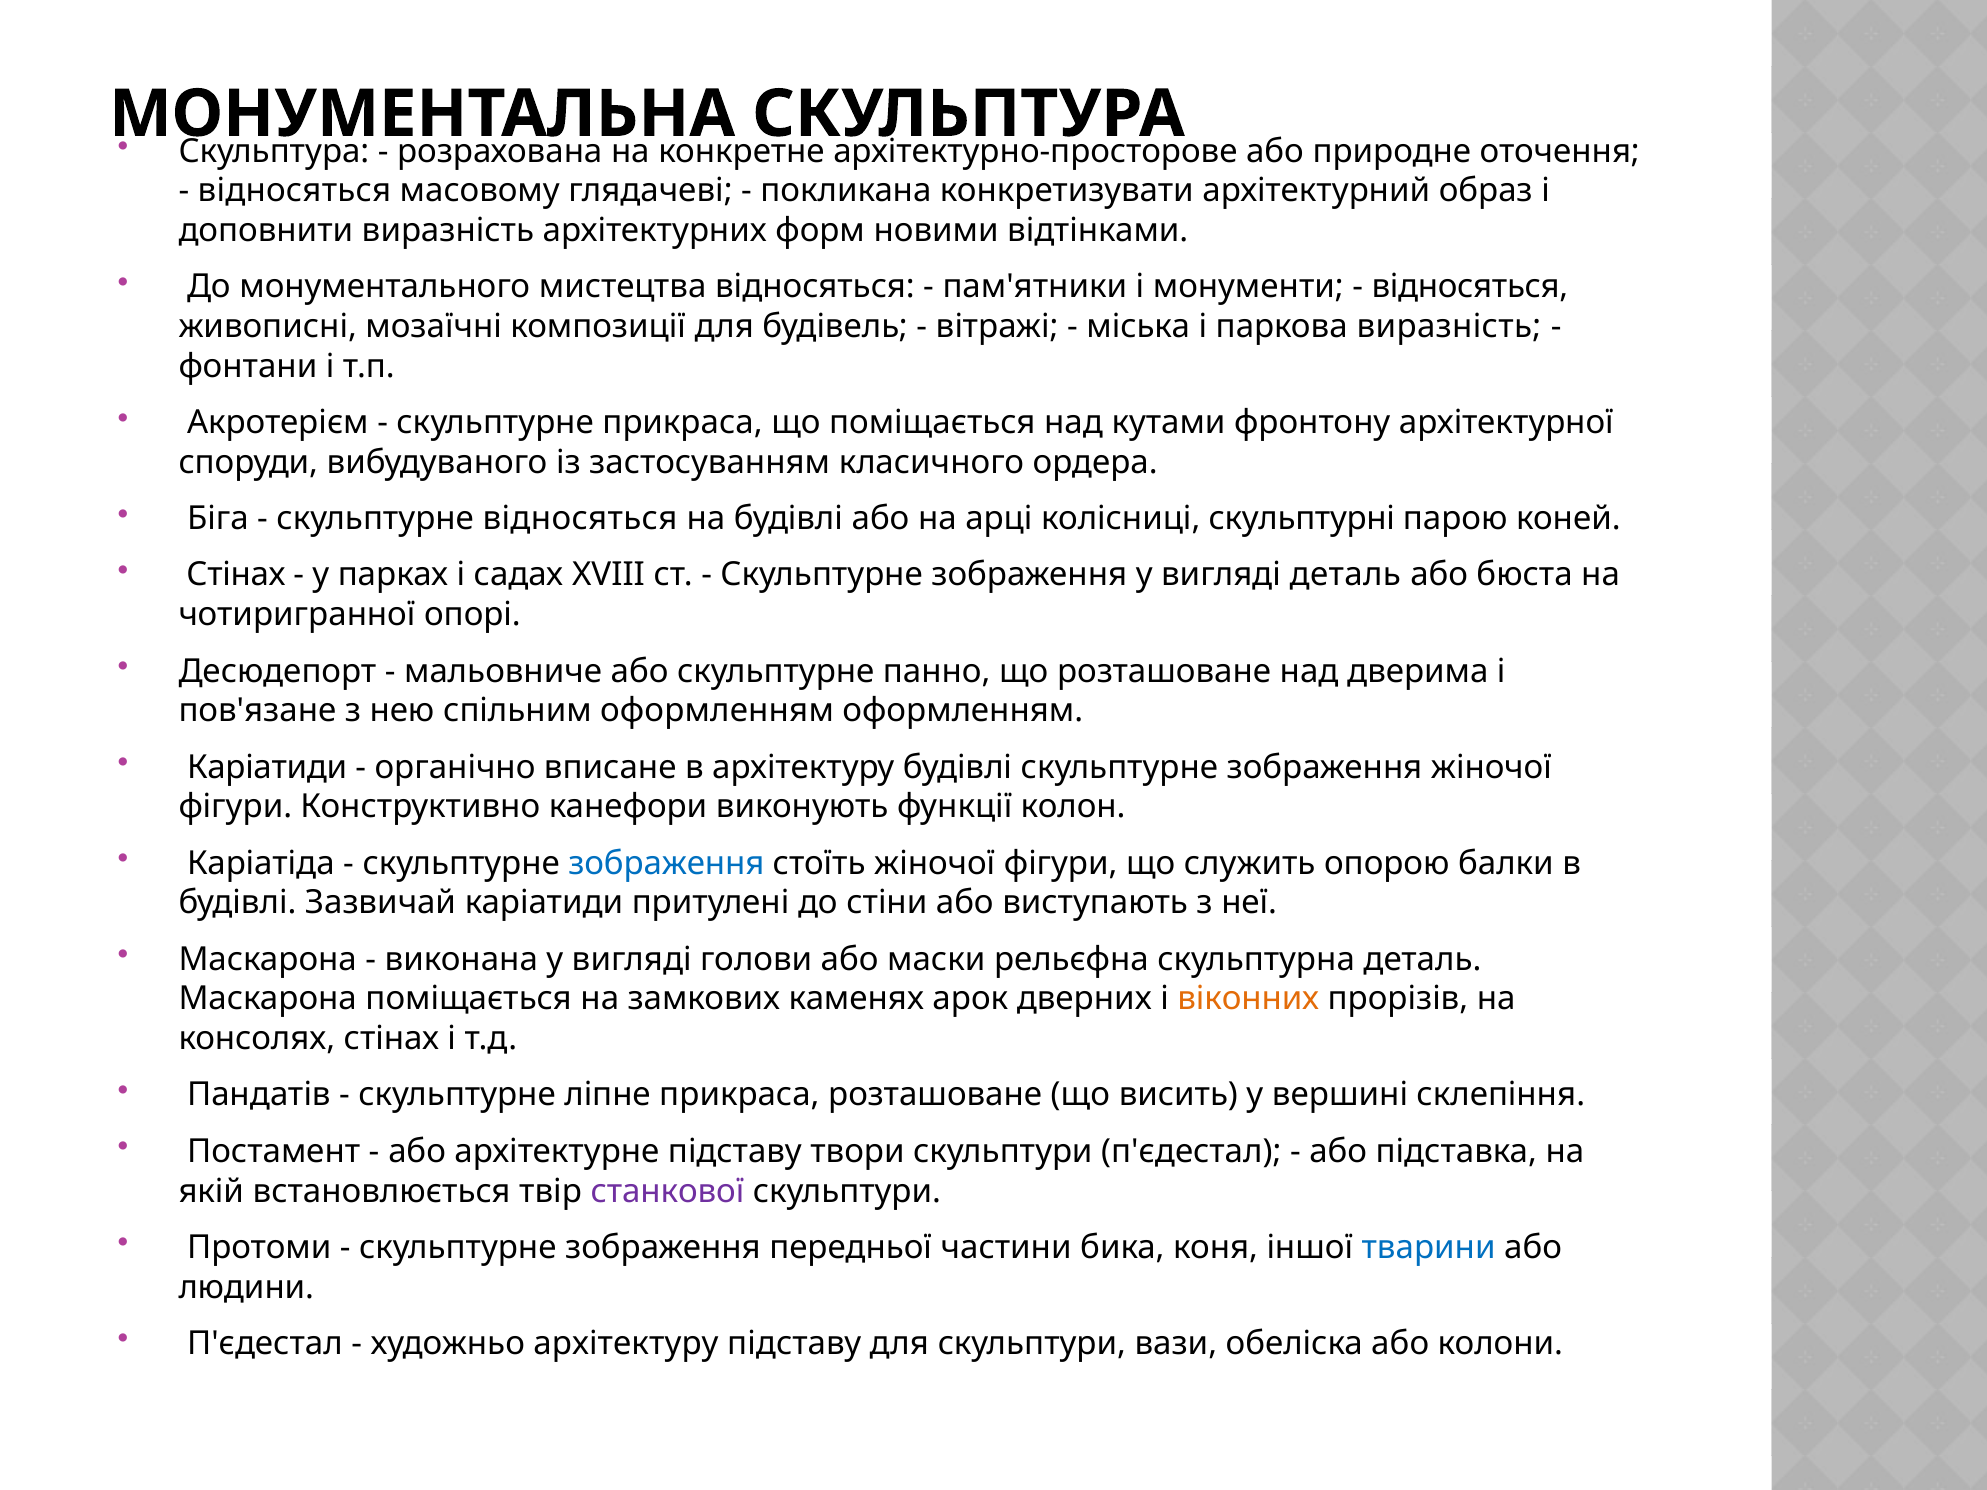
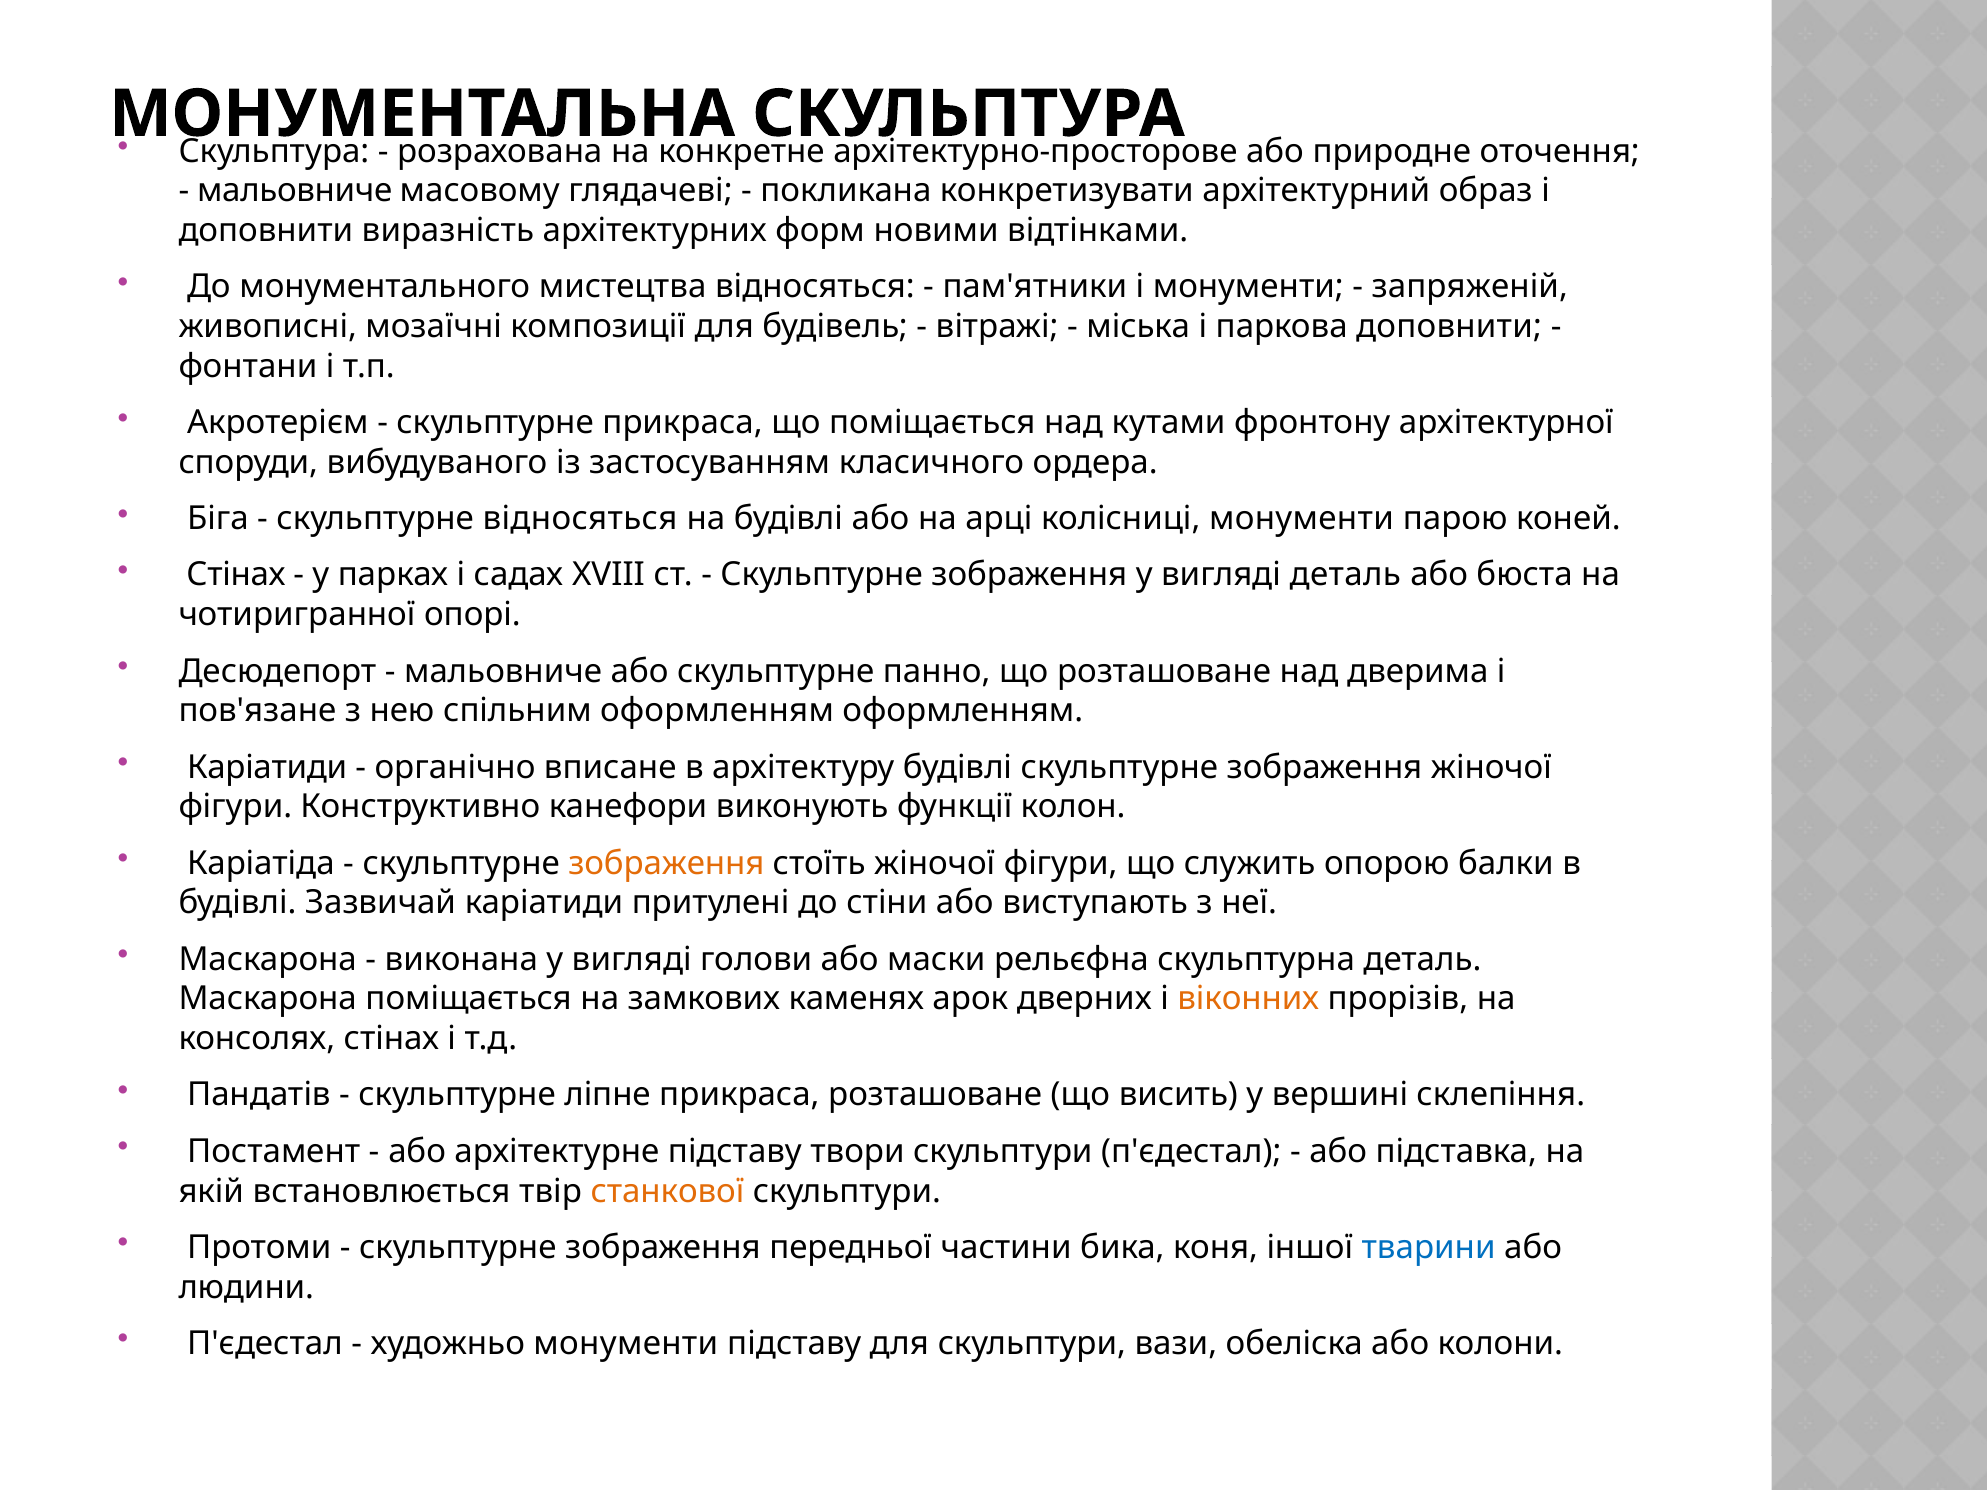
відносяться at (294, 191): відносяться -> мальовниче
відносяться at (1470, 287): відносяться -> запряженій
паркова виразність: виразність -> доповнити
колісниці скульптурні: скульптурні -> монументи
зображення at (666, 863) colour: blue -> orange
станкової colour: purple -> orange
художньо архітектуру: архітектуру -> монументи
